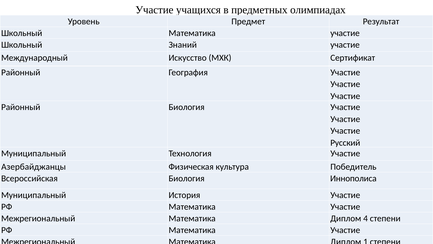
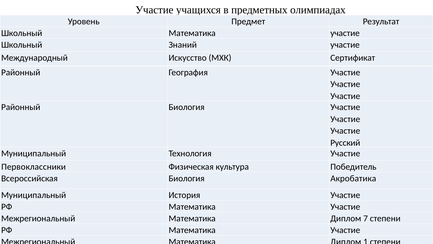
Азербайджанцы: Азербайджанцы -> Первоклассники
Иннополиса: Иннополиса -> Акробатика
4: 4 -> 7
